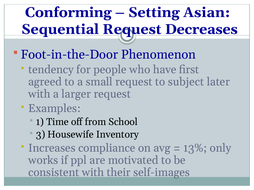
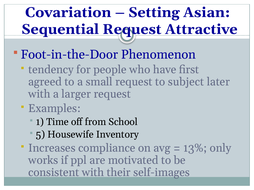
Conforming: Conforming -> Covariation
Decreases: Decreases -> Attractive
3: 3 -> 5
